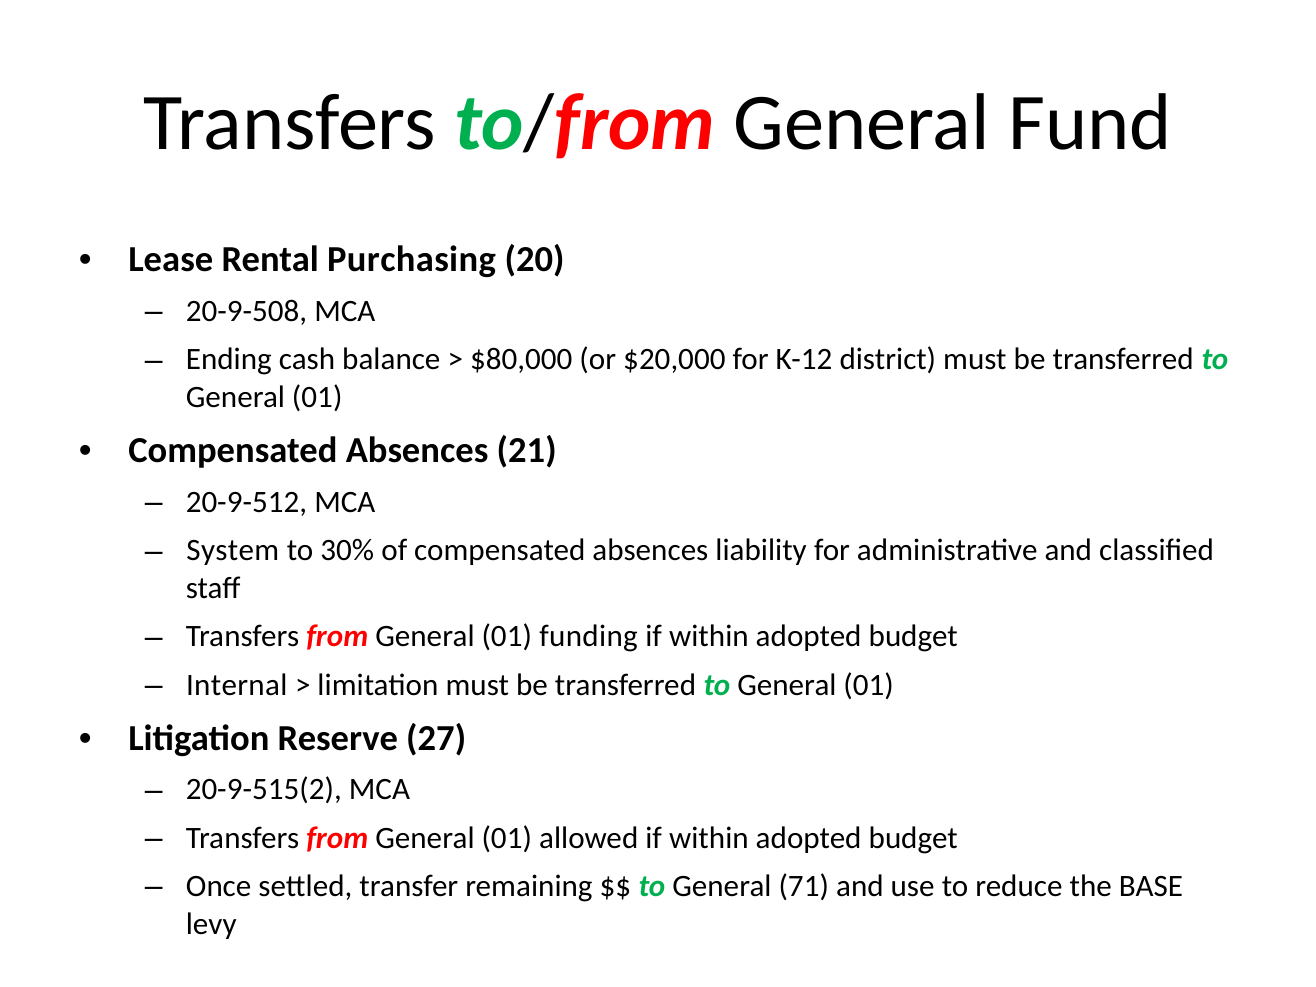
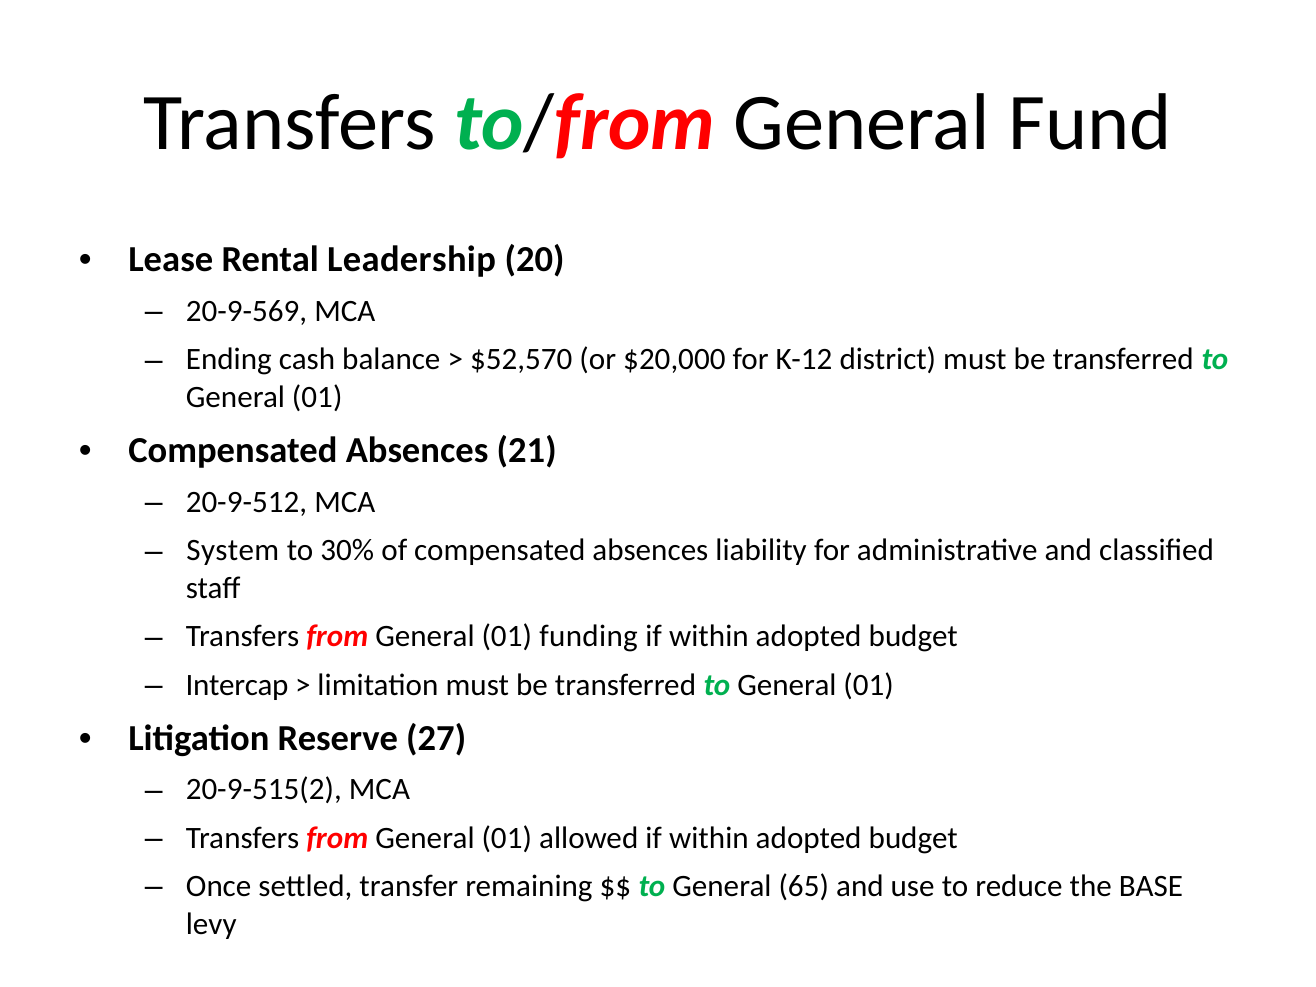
Purchasing: Purchasing -> Leadership
20-9-508: 20-9-508 -> 20-9-569
$80,000: $80,000 -> $52,570
Internal: Internal -> Intercap
71: 71 -> 65
